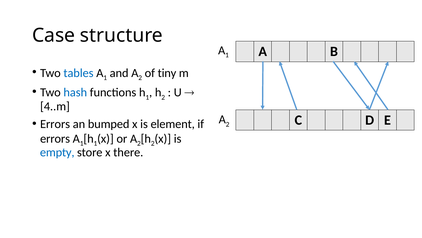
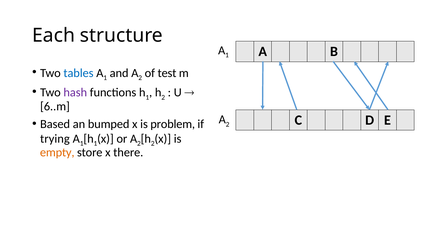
Case: Case -> Each
tiny: tiny -> test
hash colour: blue -> purple
4..m: 4..m -> 6..m
Errors at (55, 124): Errors -> Based
element: element -> problem
errors at (55, 138): errors -> trying
empty colour: blue -> orange
